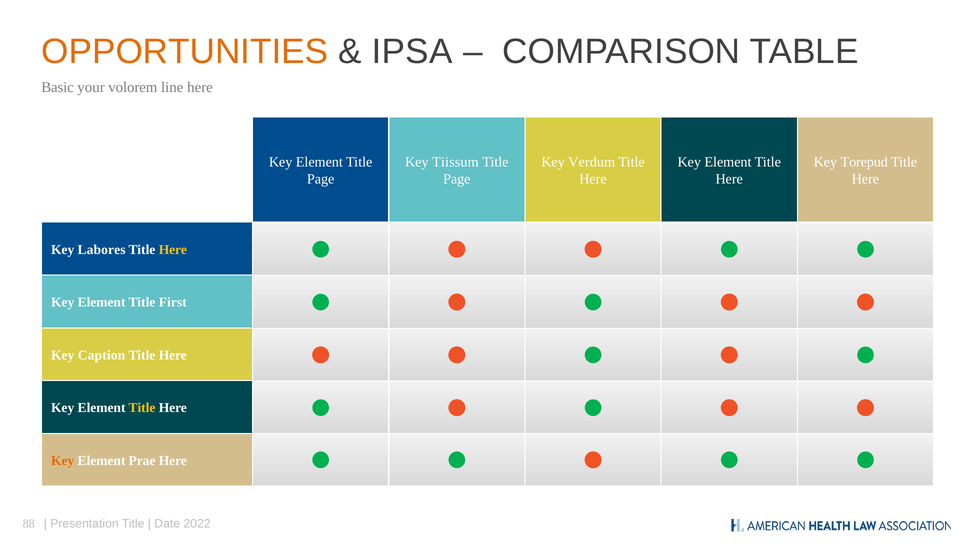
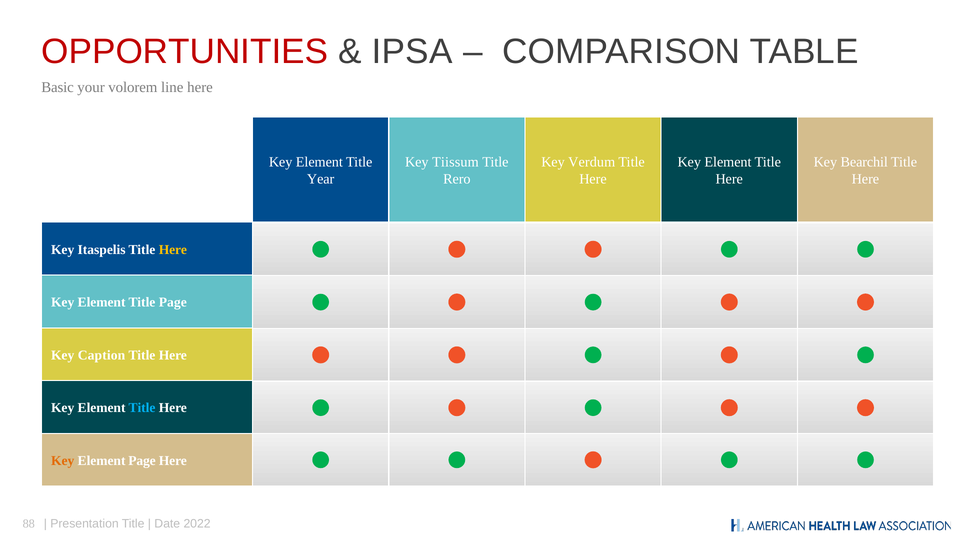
OPPORTUNITIES colour: orange -> red
Torepud: Torepud -> Bearchil
Page at (321, 179): Page -> Year
Page at (457, 179): Page -> Rero
Labores: Labores -> Itaspelis
Title First: First -> Page
Title at (142, 408) colour: yellow -> light blue
Element Prae: Prae -> Page
